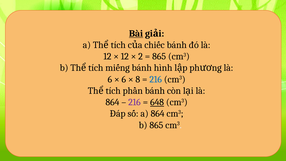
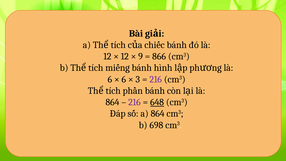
Bài underline: present -> none
2: 2 -> 9
865 at (159, 56): 865 -> 866
8: 8 -> 3
216 at (156, 79) colour: blue -> purple
b 865: 865 -> 698
